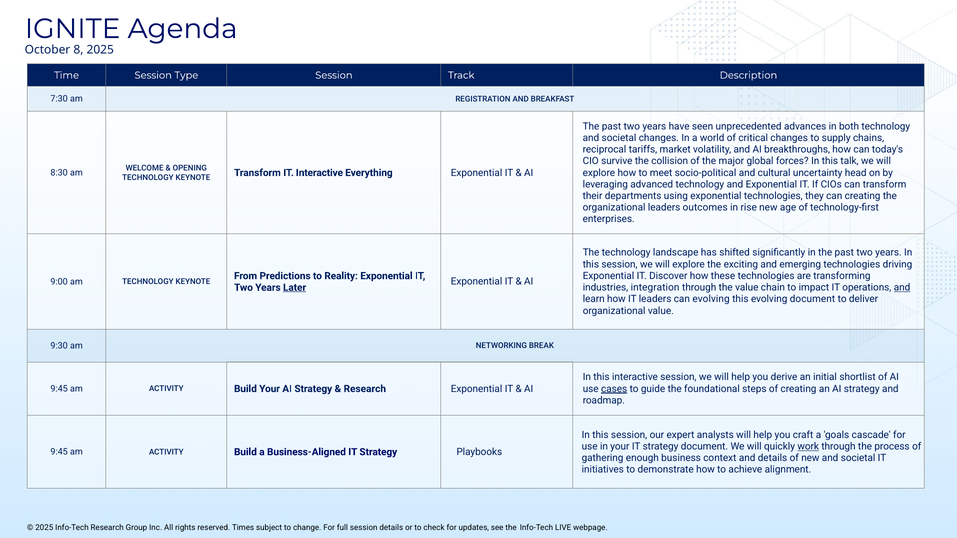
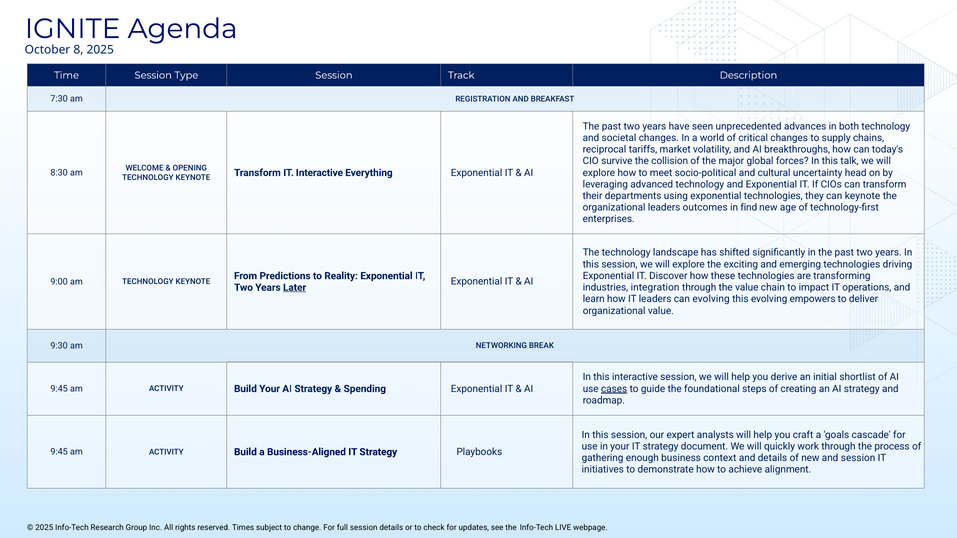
can creating: creating -> keynote
rise: rise -> find
and at (902, 288) underline: present -> none
evolving document: document -> empowers
Research at (365, 389): Research -> Spending
work underline: present -> none
new and societal: societal -> session
